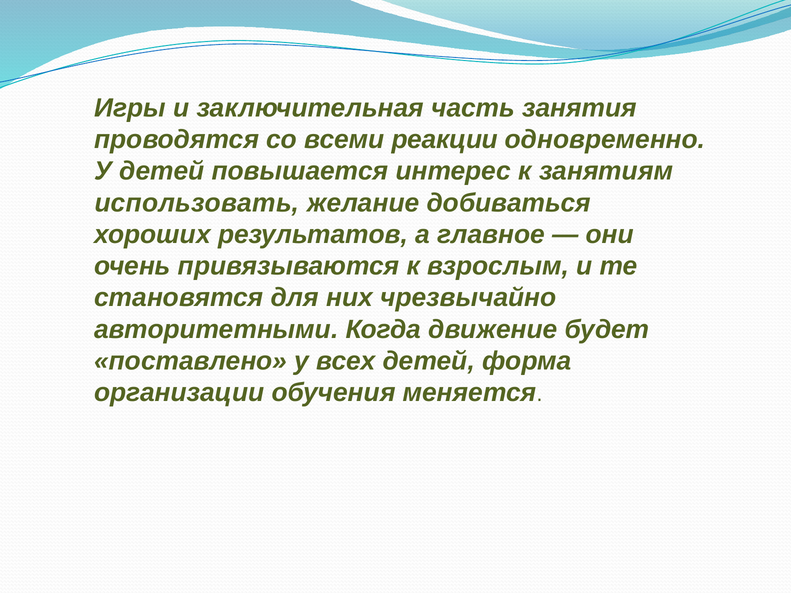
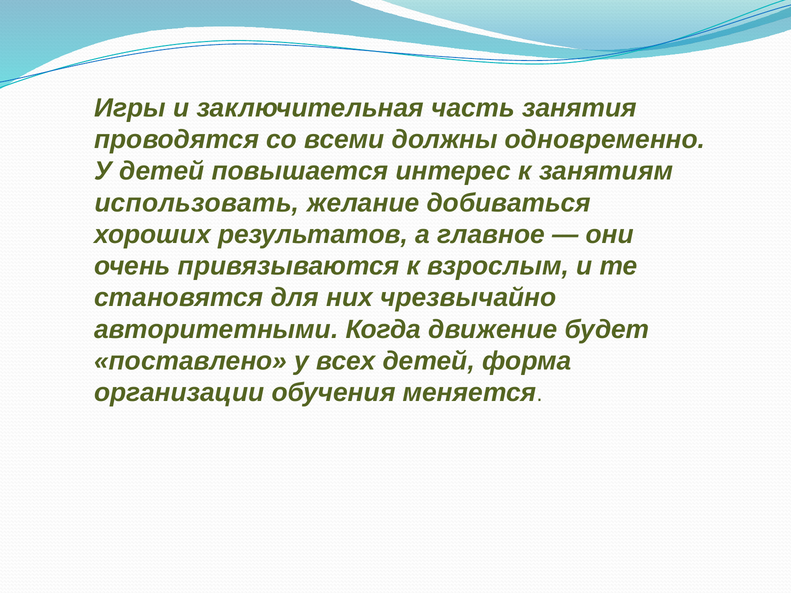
реакции: реакции -> должны
